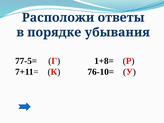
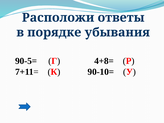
77-5=: 77-5= -> 90-5=
1+8=: 1+8= -> 4+8=
76-10=: 76-10= -> 90-10=
